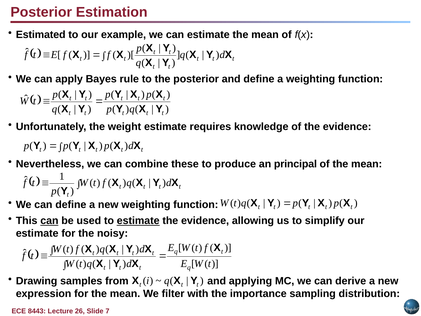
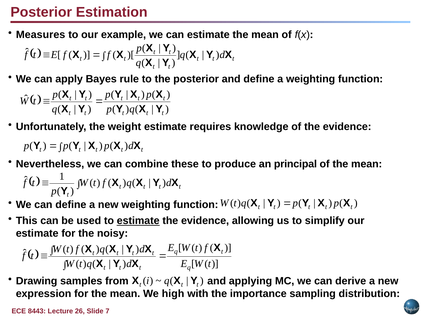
Estimated: Estimated -> Measures
can at (49, 221) underline: present -> none
filter: filter -> high
